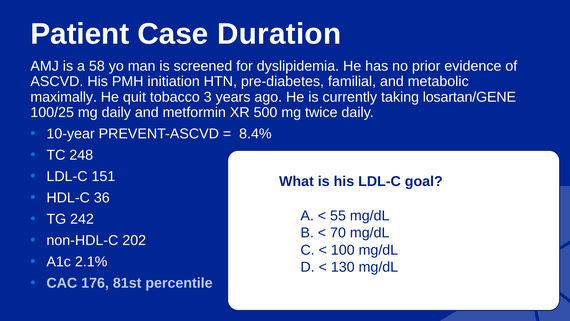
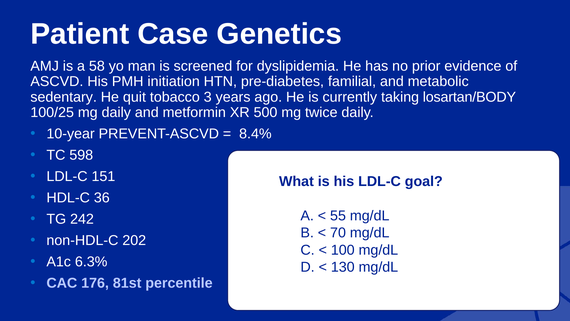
Duration: Duration -> Genetics
maximally: maximally -> sedentary
losartan/GENE: losartan/GENE -> losartan/BODY
248: 248 -> 598
2.1%: 2.1% -> 6.3%
